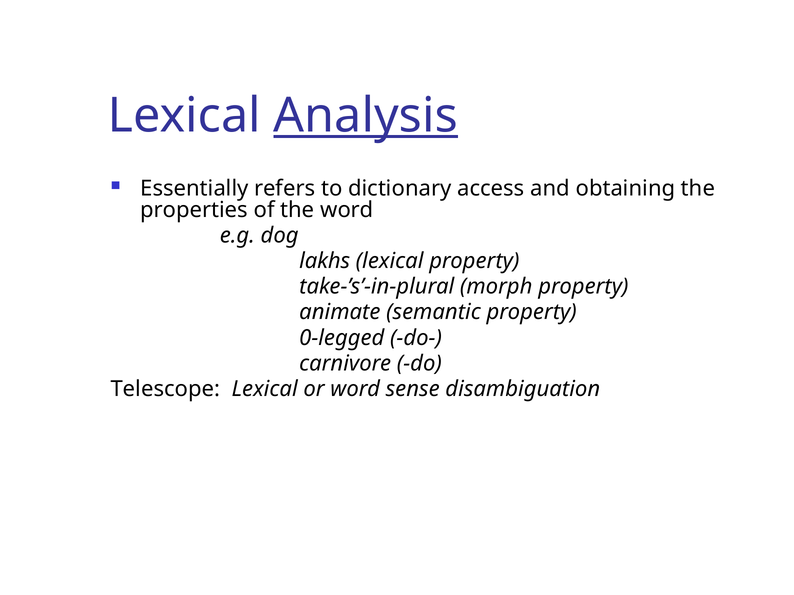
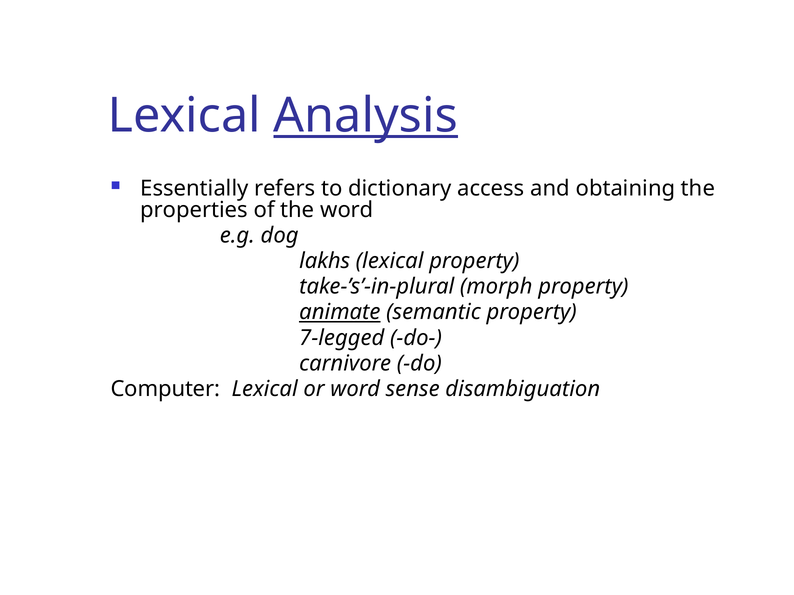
animate underline: none -> present
0-legged: 0-legged -> 7-legged
Telescope: Telescope -> Computer
